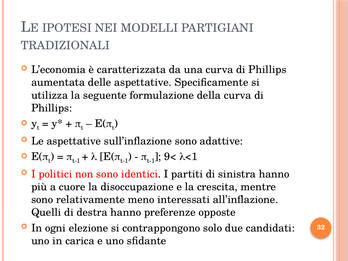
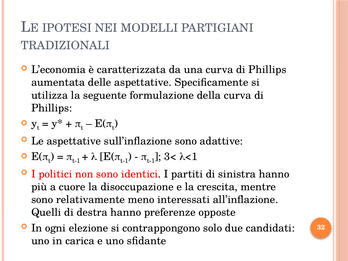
9<: 9< -> 3<
